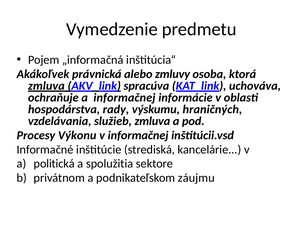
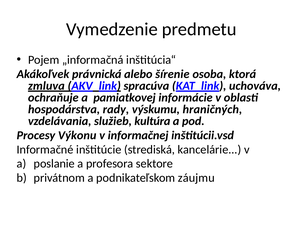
zmluvy: zmluvy -> šírenie
a informačnej: informačnej -> pamiatkovej
služieb zmluva: zmluva -> kultúra
politická: politická -> poslanie
spolužitia: spolužitia -> profesora
